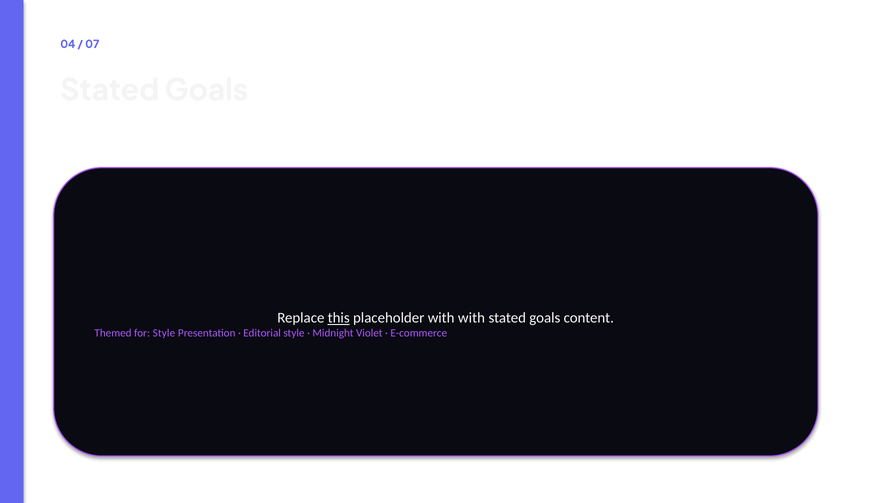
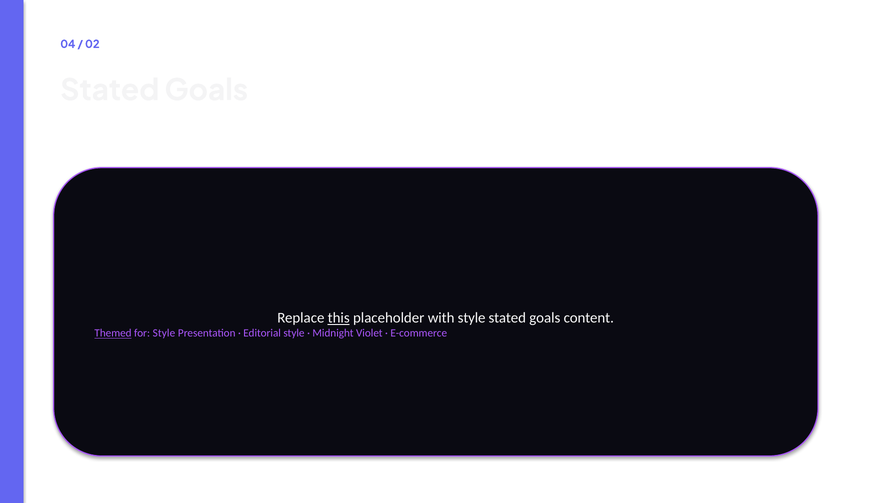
07: 07 -> 02
with with: with -> style
Themed underline: none -> present
